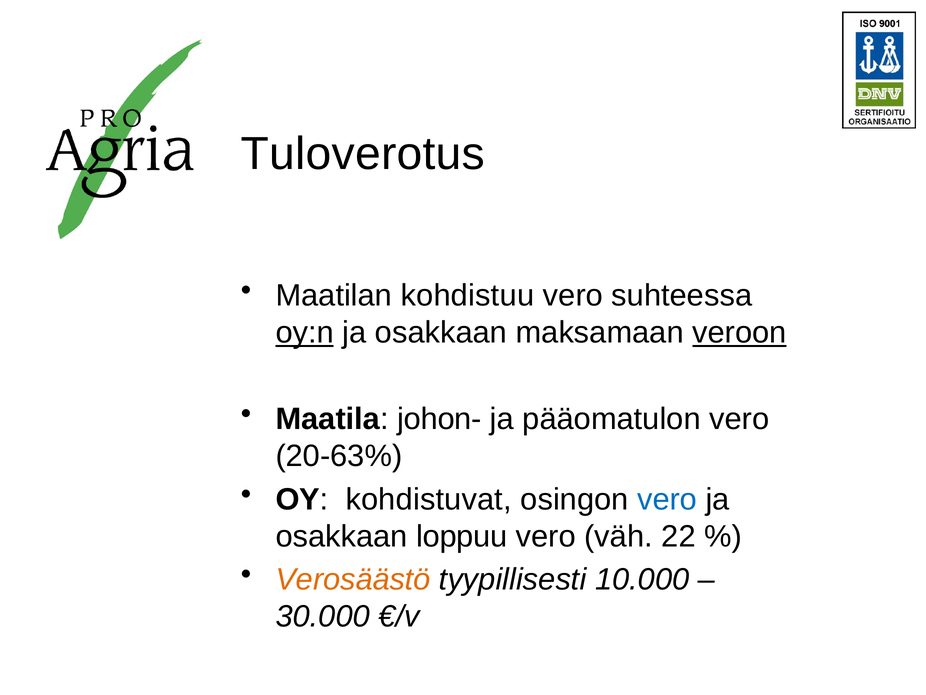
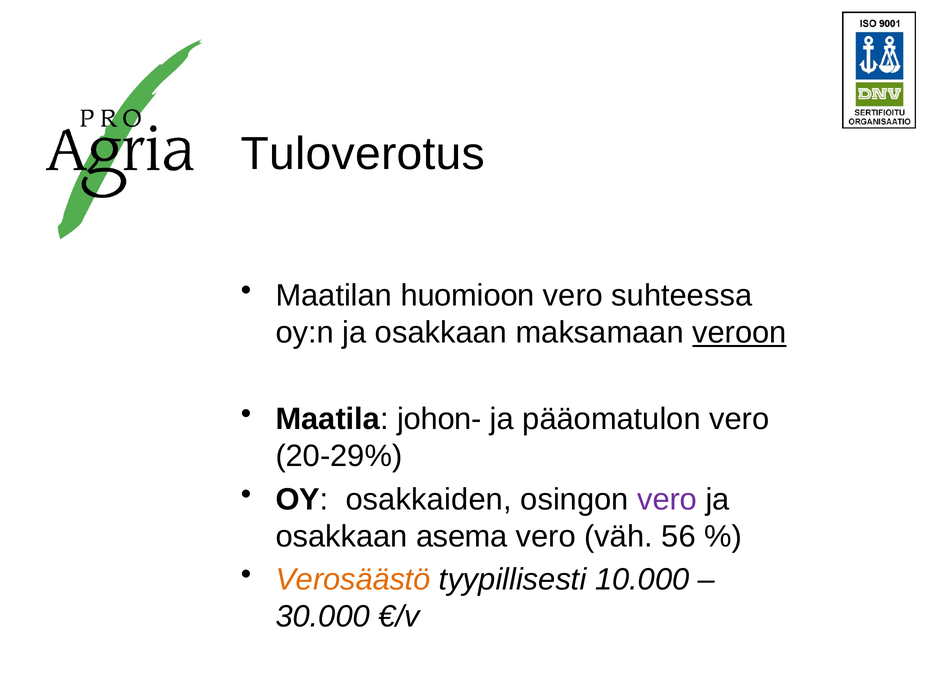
kohdistuu: kohdistuu -> huomioon
oy:n underline: present -> none
20-63%: 20-63% -> 20-29%
kohdistuvat: kohdistuvat -> osakkaiden
vero at (667, 499) colour: blue -> purple
loppuu: loppuu -> asema
22: 22 -> 56
